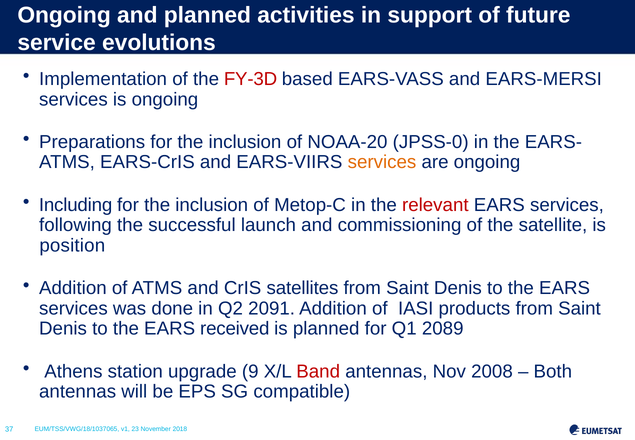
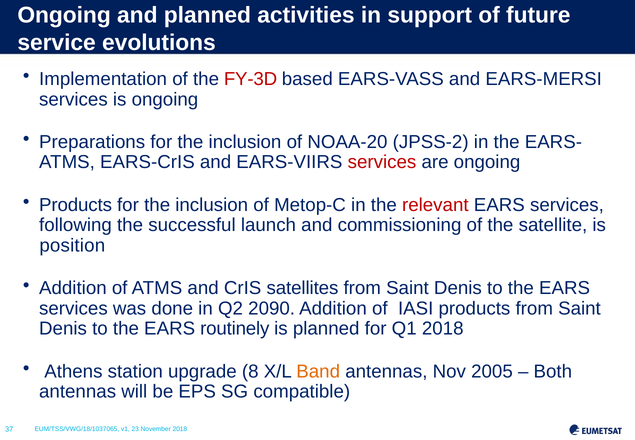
JPSS-0: JPSS-0 -> JPSS-2
services at (382, 162) colour: orange -> red
Including at (76, 205): Including -> Products
2091: 2091 -> 2090
received: received -> routinely
Q1 2089: 2089 -> 2018
9: 9 -> 8
Band colour: red -> orange
2008: 2008 -> 2005
